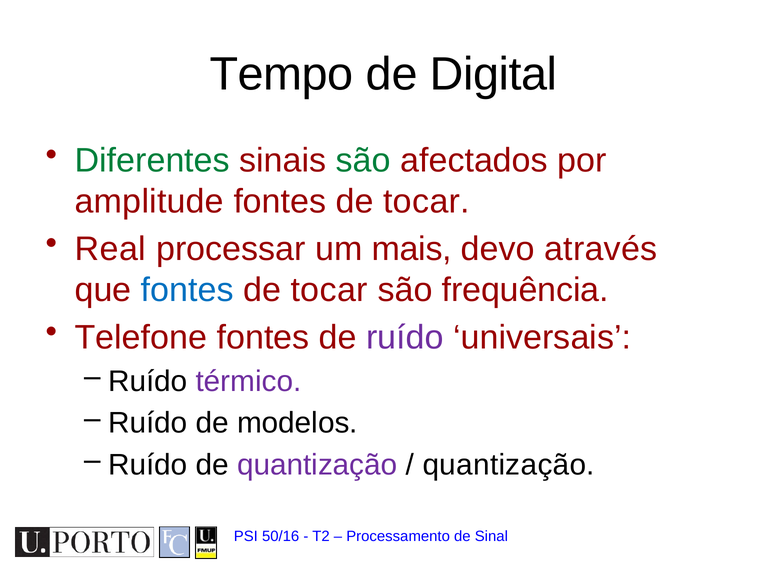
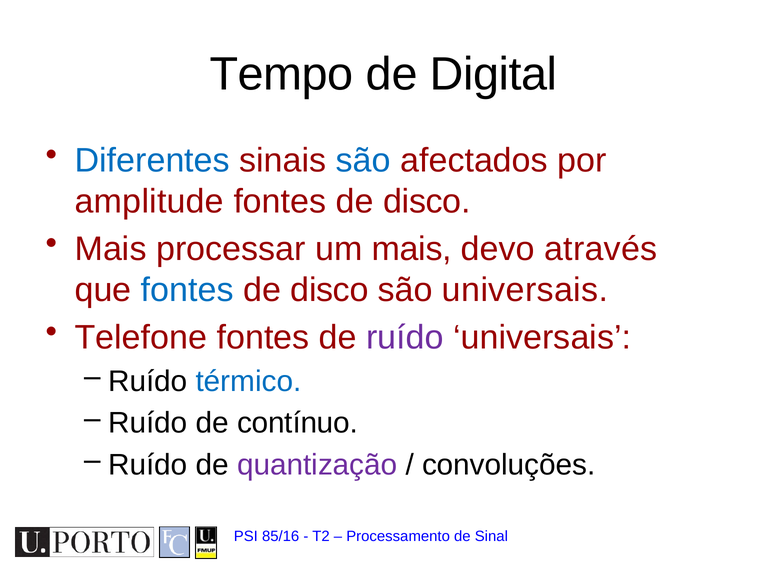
Diferentes colour: green -> blue
são at (363, 161) colour: green -> blue
tocar at (427, 202): tocar -> disco
Real at (110, 249): Real -> Mais
tocar at (329, 290): tocar -> disco
são frequência: frequência -> universais
térmico colour: purple -> blue
modelos: modelos -> contínuo
quantização at (509, 465): quantização -> convoluções
50/16: 50/16 -> 85/16
